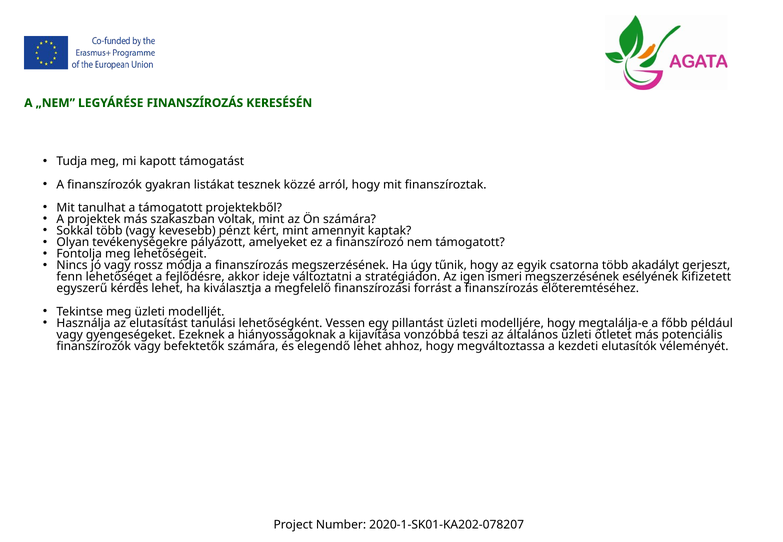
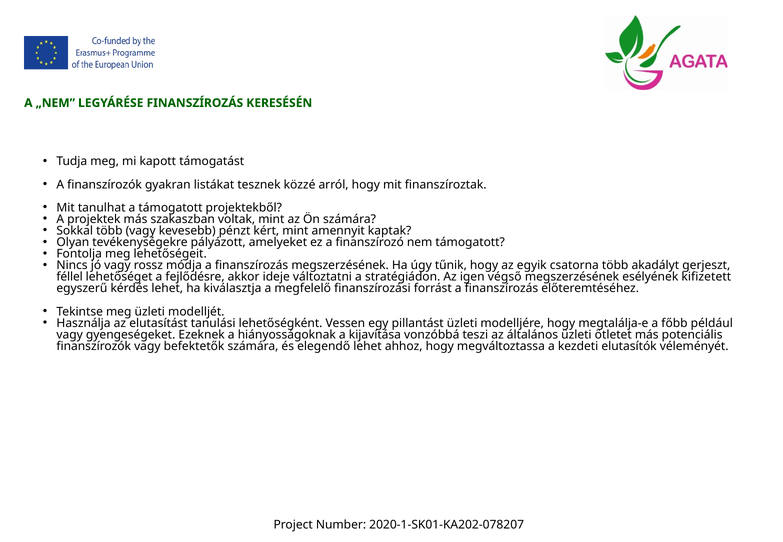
fenn: fenn -> féllel
ismeri: ismeri -> végső
